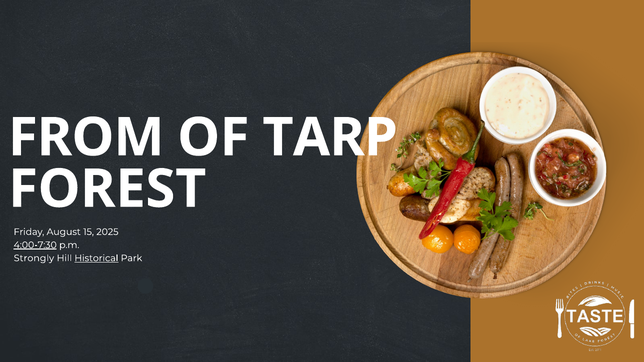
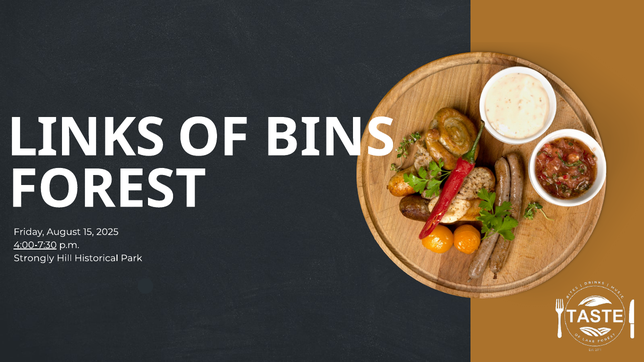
FROM: FROM -> LINKS
TARP: TARP -> BINS
Historical underline: present -> none
